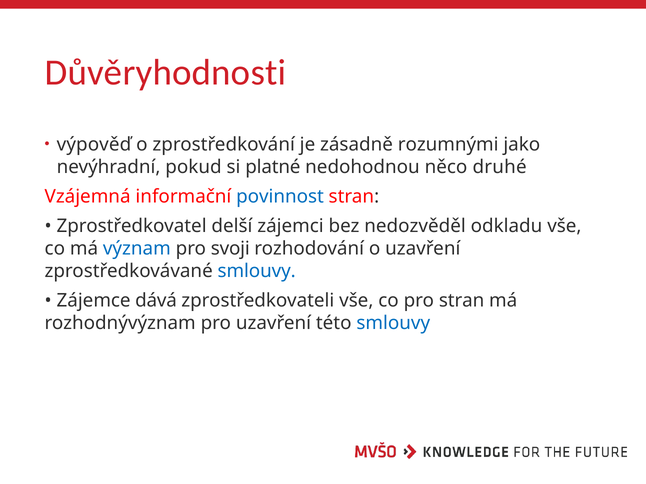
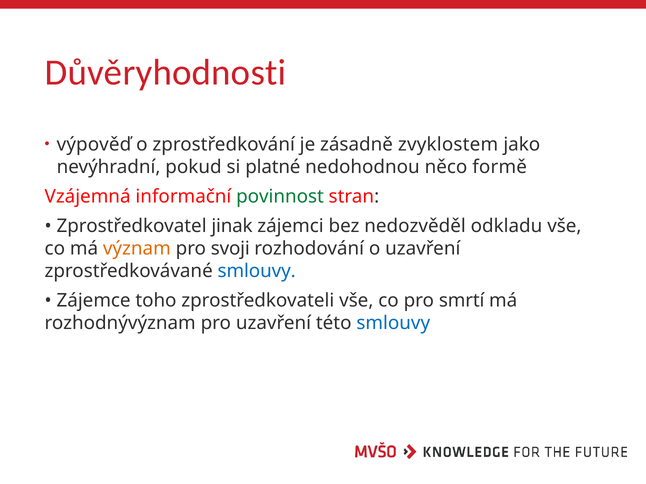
rozumnými: rozumnými -> zvyklostem
druhé: druhé -> formě
povinnost colour: blue -> green
delší: delší -> jinak
význam colour: blue -> orange
dává: dává -> toho
pro stran: stran -> smrtí
